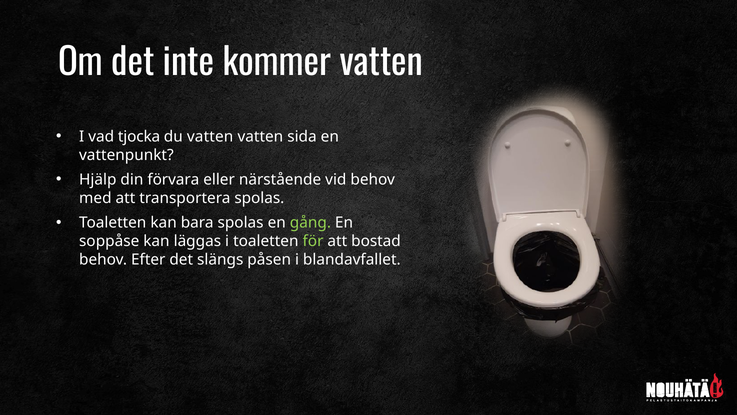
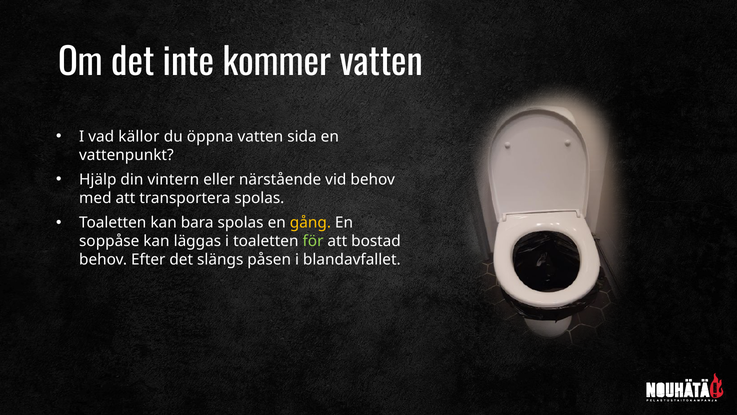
tjocka: tjocka -> källor
du vatten: vatten -> öppna
förvara: förvara -> vintern
gång colour: light green -> yellow
